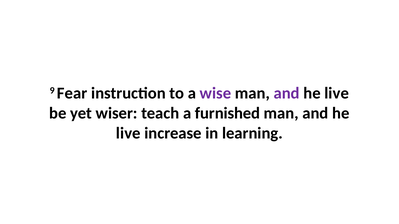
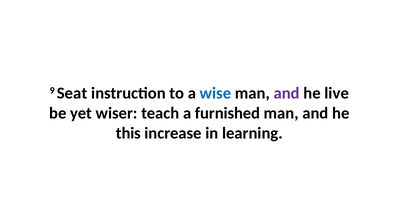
Fear: Fear -> Seat
wise colour: purple -> blue
live at (128, 133): live -> this
